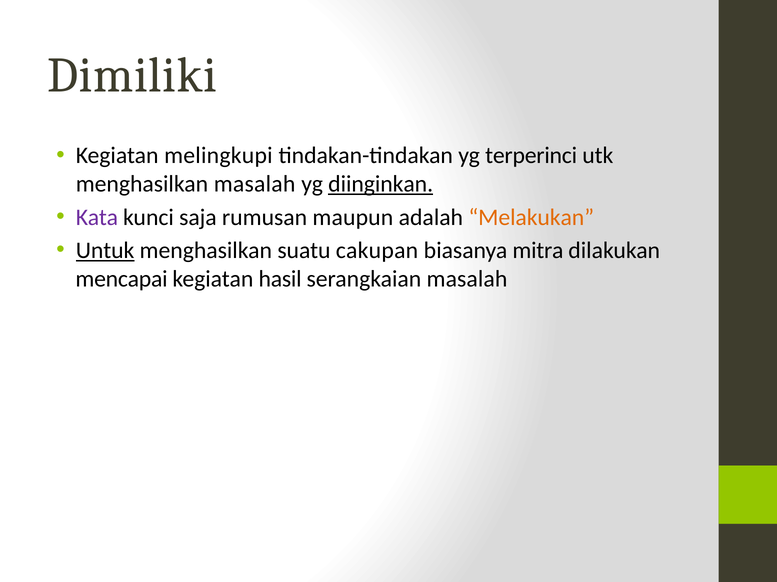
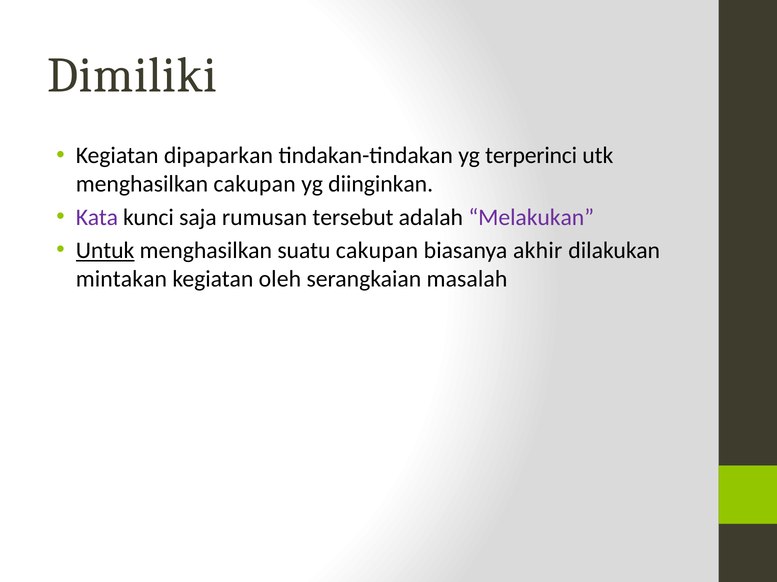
melingkupi: melingkupi -> dipaparkan
menghasilkan masalah: masalah -> cakupan
diinginkan underline: present -> none
maupun: maupun -> tersebut
Melakukan colour: orange -> purple
mitra: mitra -> akhir
mencapai: mencapai -> mintakan
hasil: hasil -> oleh
